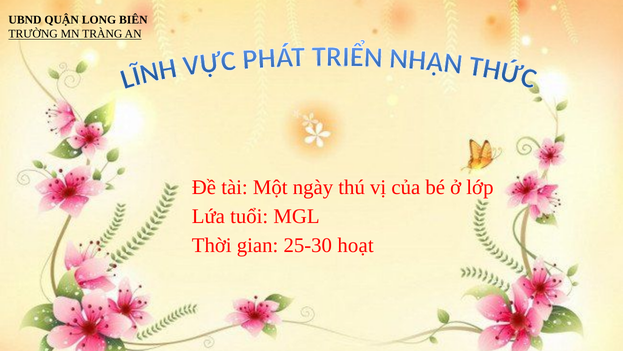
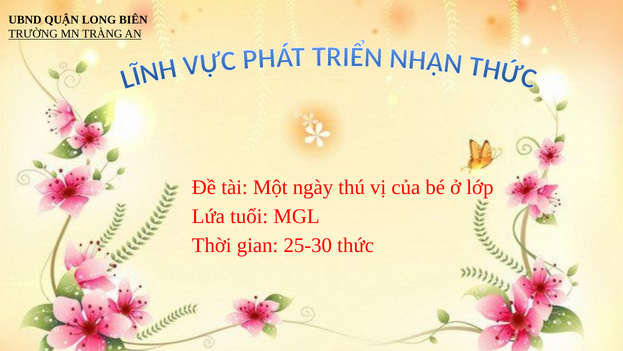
hoạt: hoạt -> thức
